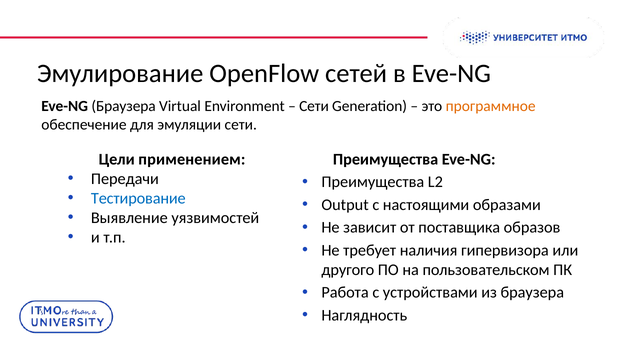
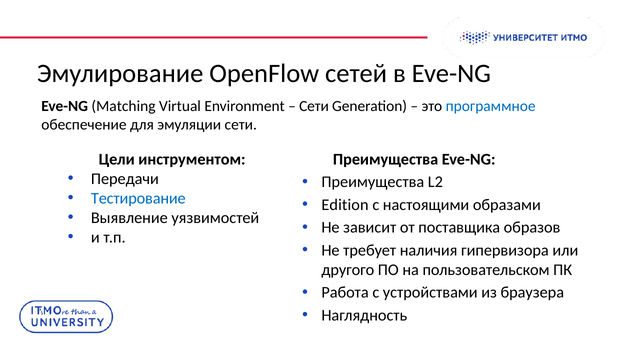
Eve-NG Браузера: Браузера -> Matching
программное colour: orange -> blue
применением: применением -> инструментом
Output: Output -> Edition
